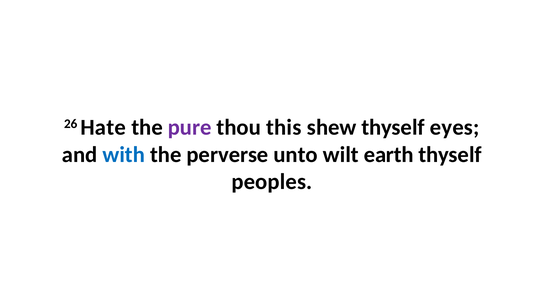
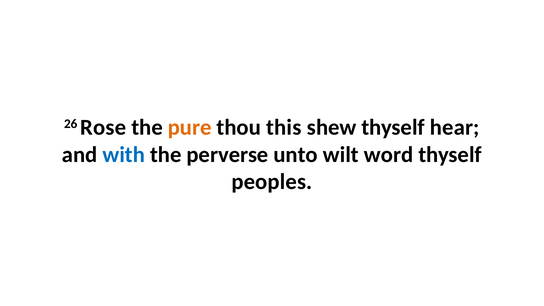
Hate: Hate -> Rose
pure colour: purple -> orange
eyes: eyes -> hear
earth: earth -> word
